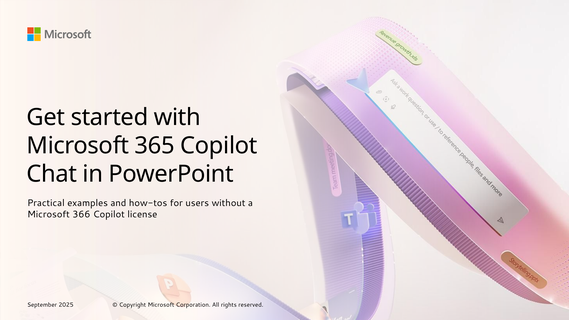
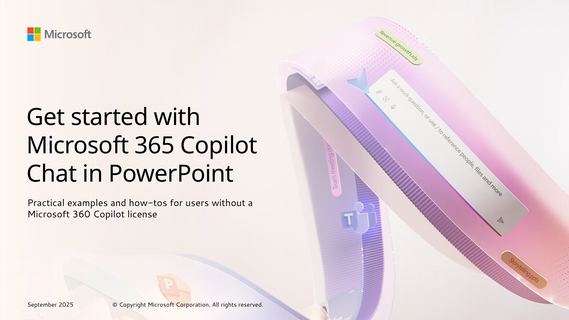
366: 366 -> 360
